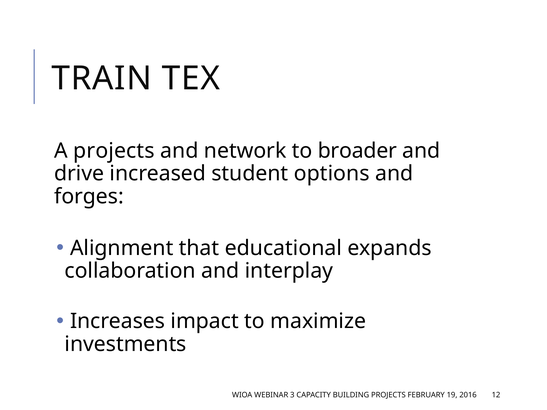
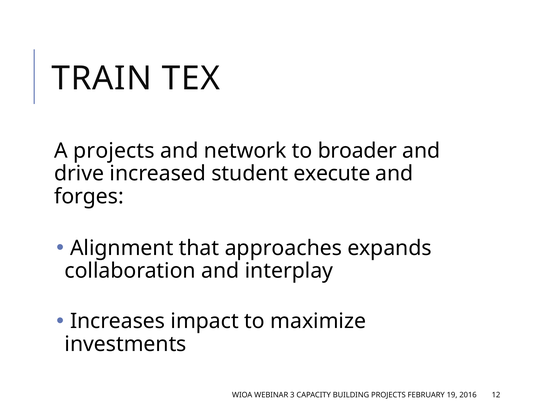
options: options -> execute
educational: educational -> approaches
